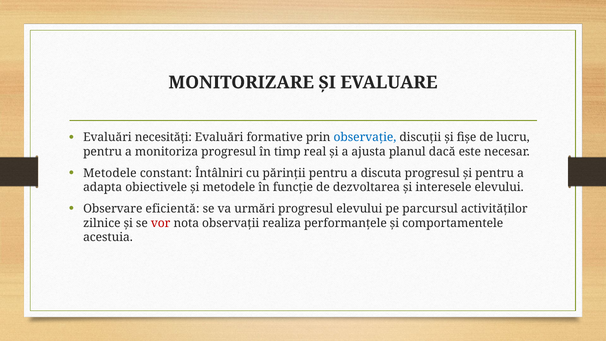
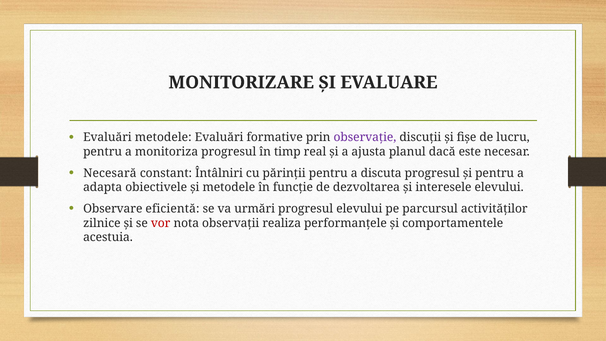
Evaluări necesități: necesități -> metodele
observație colour: blue -> purple
Metodele at (110, 173): Metodele -> Necesară
